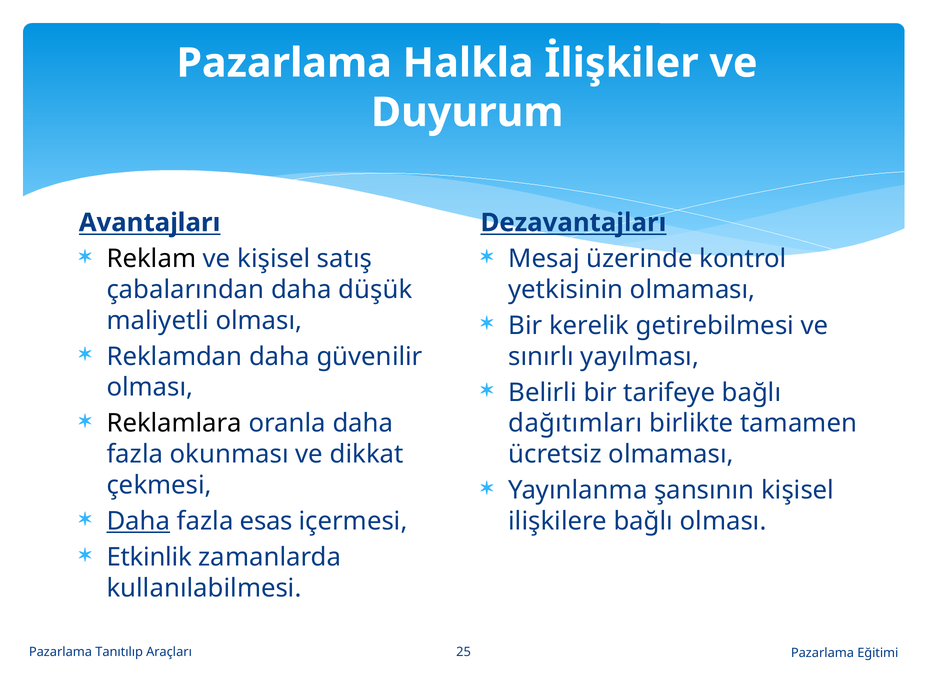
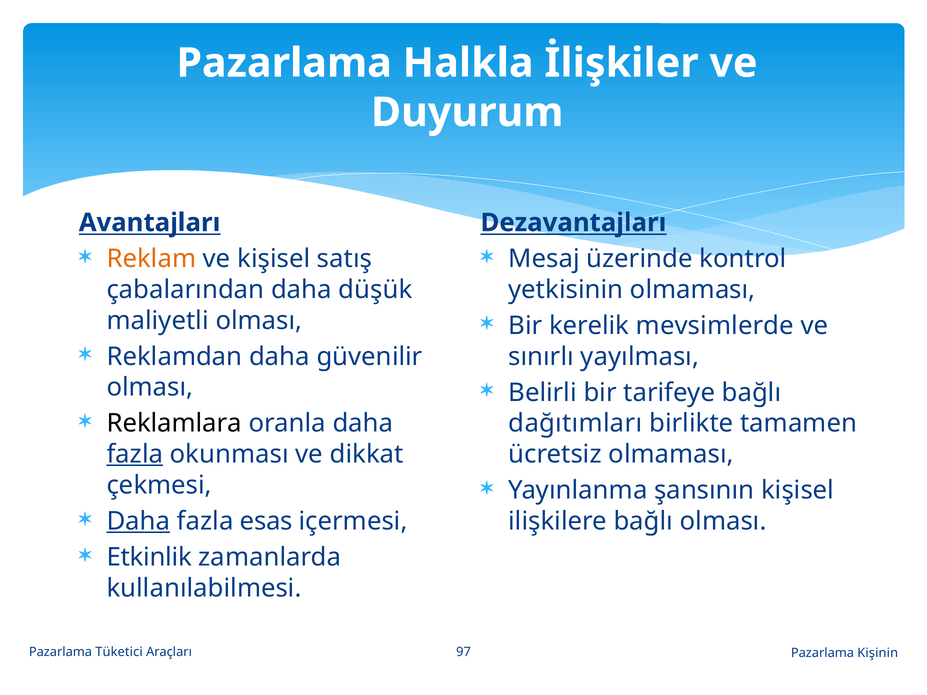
Reklam colour: black -> orange
getirebilmesi: getirebilmesi -> mevsimlerde
fazla at (135, 455) underline: none -> present
Tanıtılıp: Tanıtılıp -> Tüketici
25: 25 -> 97
Eğitimi: Eğitimi -> Kişinin
